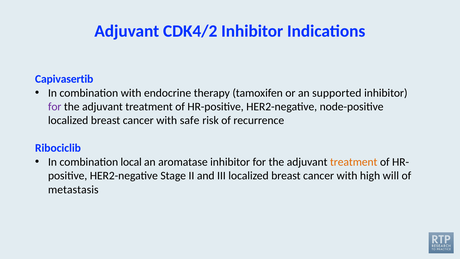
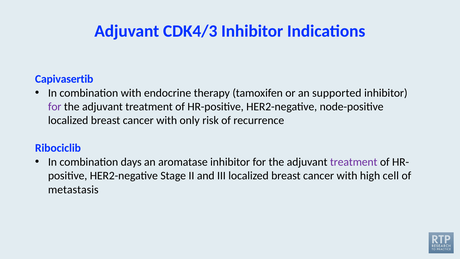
CDK4/2: CDK4/2 -> CDK4/3
safe: safe -> only
local: local -> days
treatment at (354, 162) colour: orange -> purple
will: will -> cell
